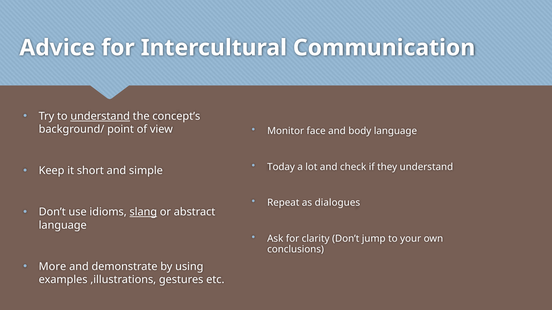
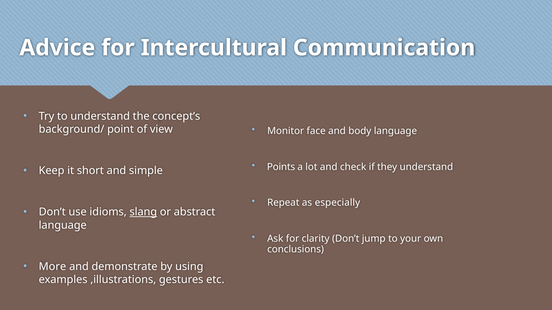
understand at (100, 116) underline: present -> none
Today: Today -> Points
dialogues: dialogues -> especially
